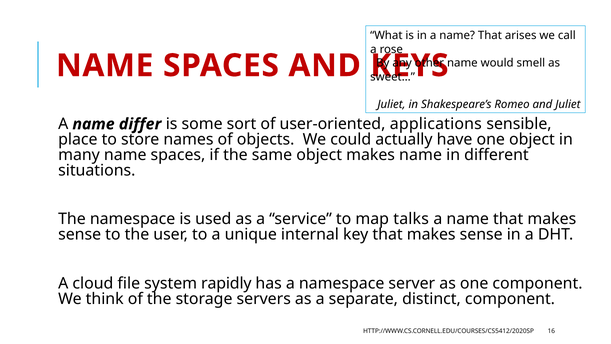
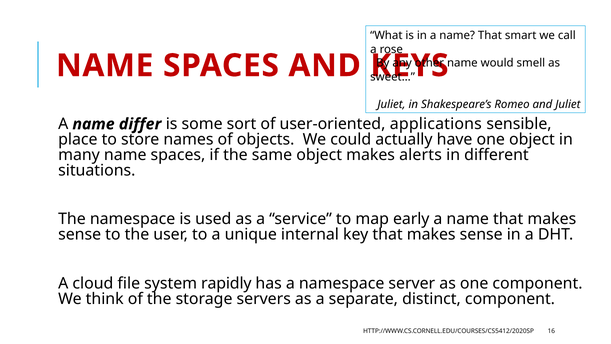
arises: arises -> smart
makes name: name -> alerts
talks: talks -> early
